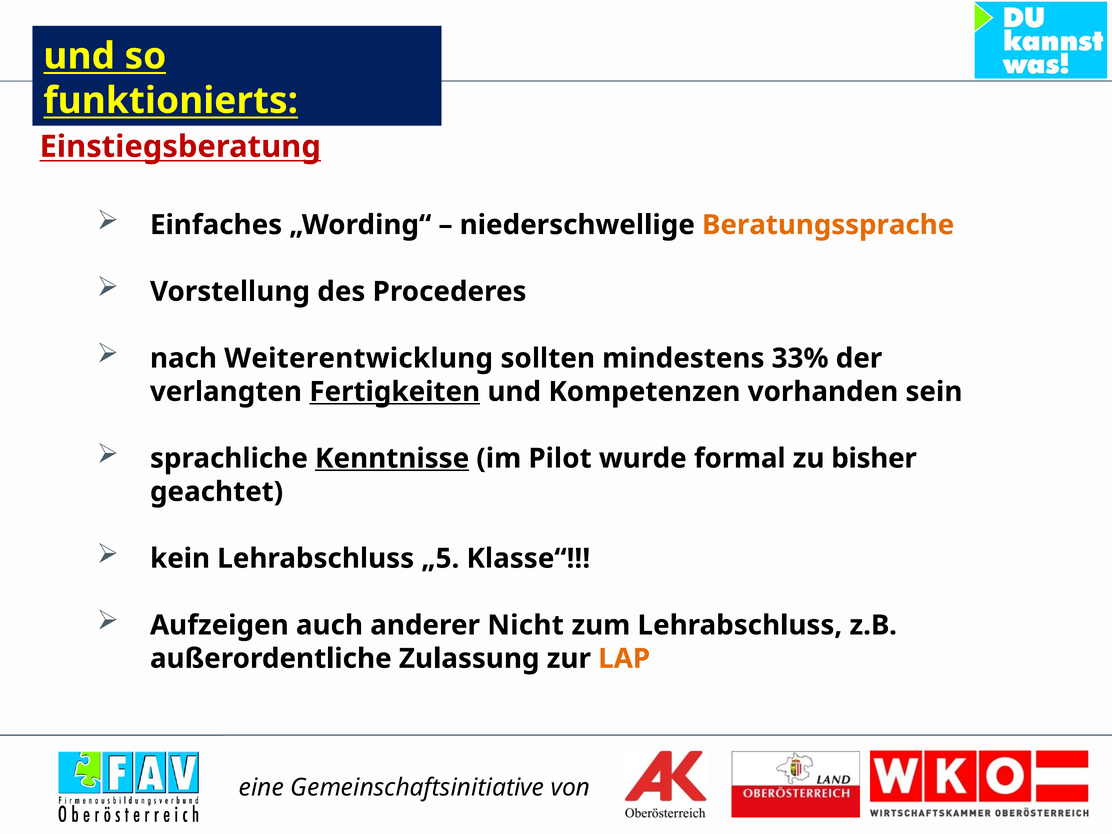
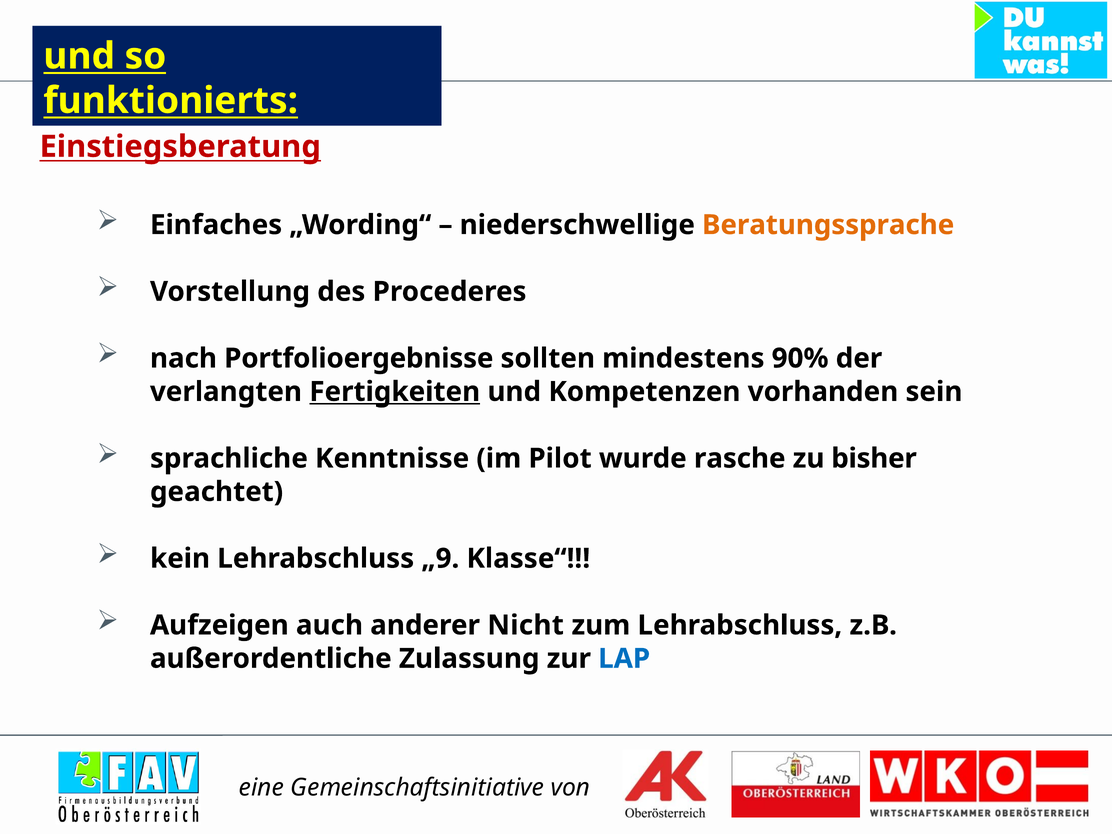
Weiterentwicklung: Weiterentwicklung -> Portfolioergebnisse
33%: 33% -> 90%
Kenntnisse underline: present -> none
formal: formal -> rasche
„5: „5 -> „9
LAP colour: orange -> blue
